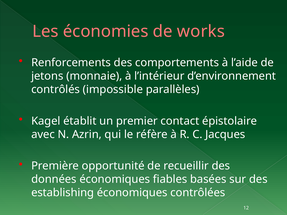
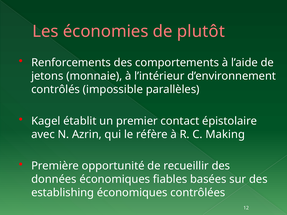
works: works -> plutôt
Jacques: Jacques -> Making
